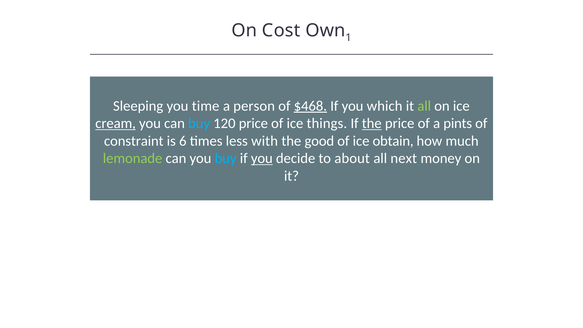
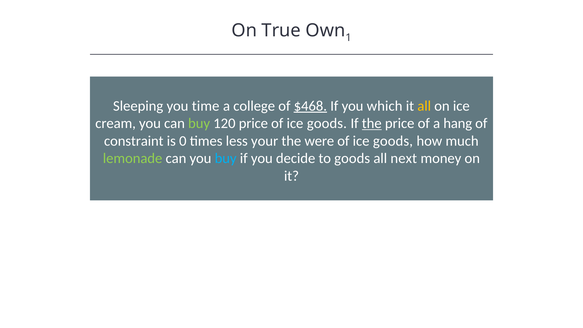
Cost: Cost -> True
person: person -> college
all at (424, 106) colour: light green -> yellow
cream underline: present -> none
buy at (199, 123) colour: light blue -> light green
things at (327, 123): things -> goods
pints: pints -> hang
6: 6 -> 0
with: with -> your
good: good -> were
obtain at (393, 141): obtain -> goods
you at (262, 158) underline: present -> none
to about: about -> goods
